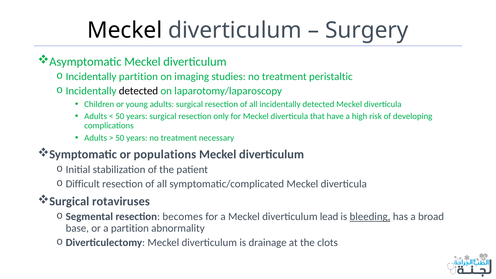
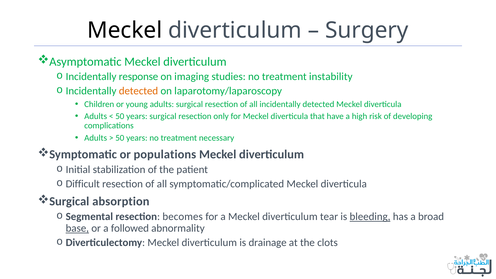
Incidentally partition: partition -> response
peristaltic: peristaltic -> instability
detected at (138, 91) colour: black -> orange
rotaviruses: rotaviruses -> absorption
lead: lead -> tear
base underline: none -> present
a partition: partition -> followed
